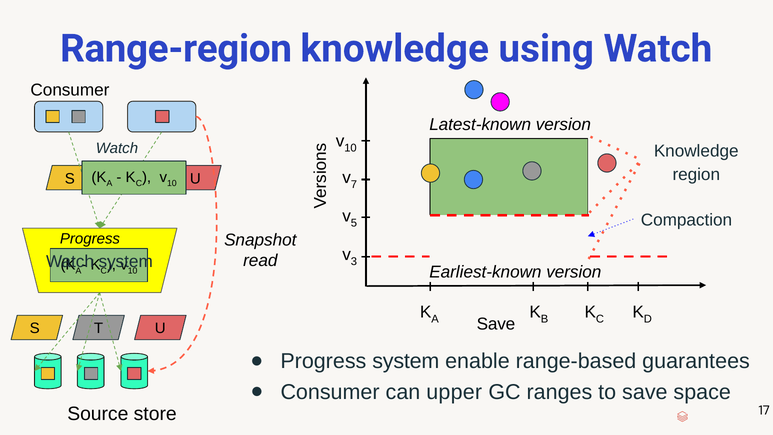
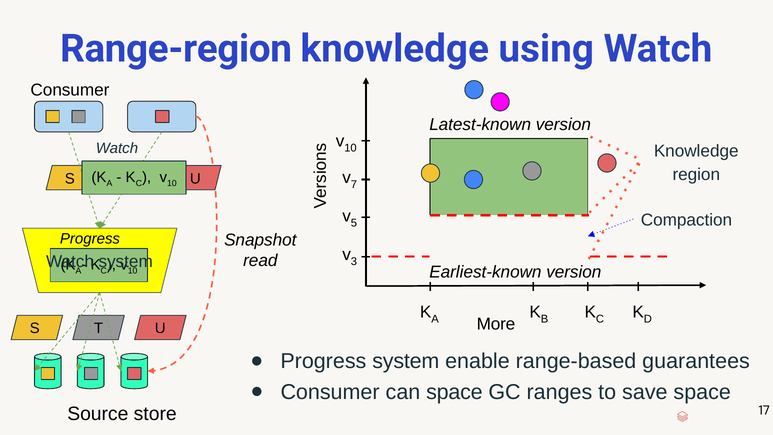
Save at (496, 324): Save -> More
can upper: upper -> space
